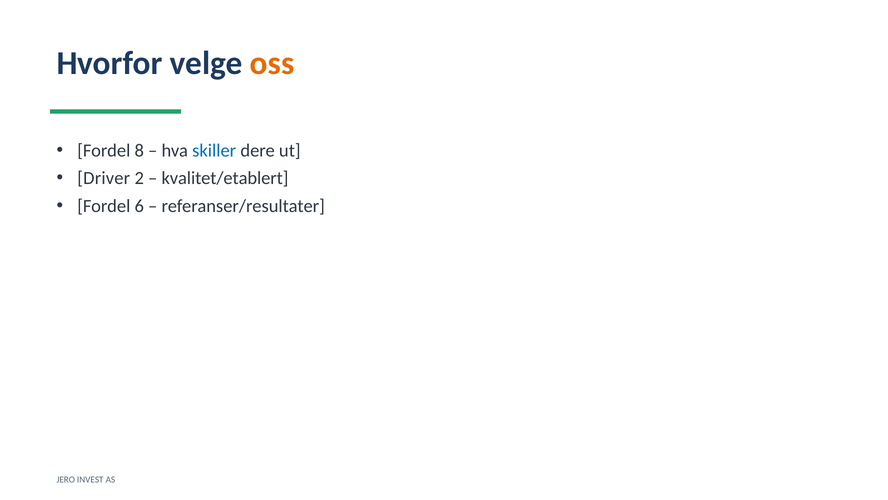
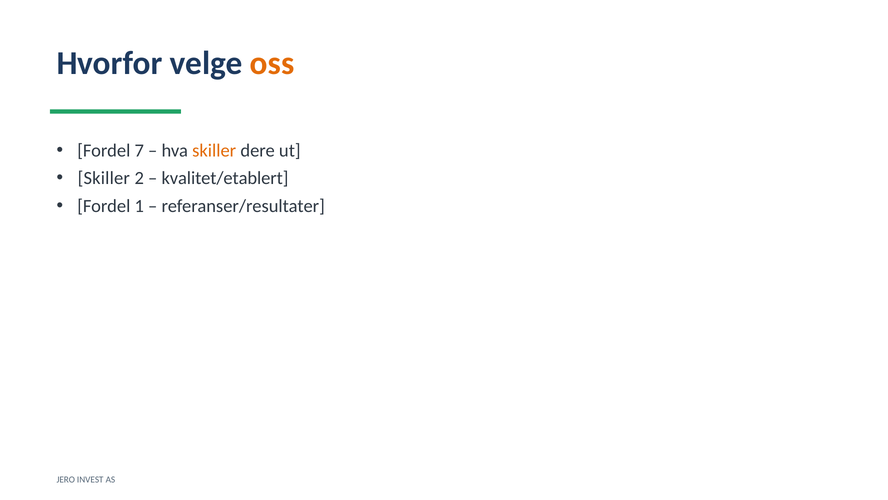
8: 8 -> 7
skiller at (214, 150) colour: blue -> orange
Driver at (104, 178): Driver -> Skiller
6: 6 -> 1
